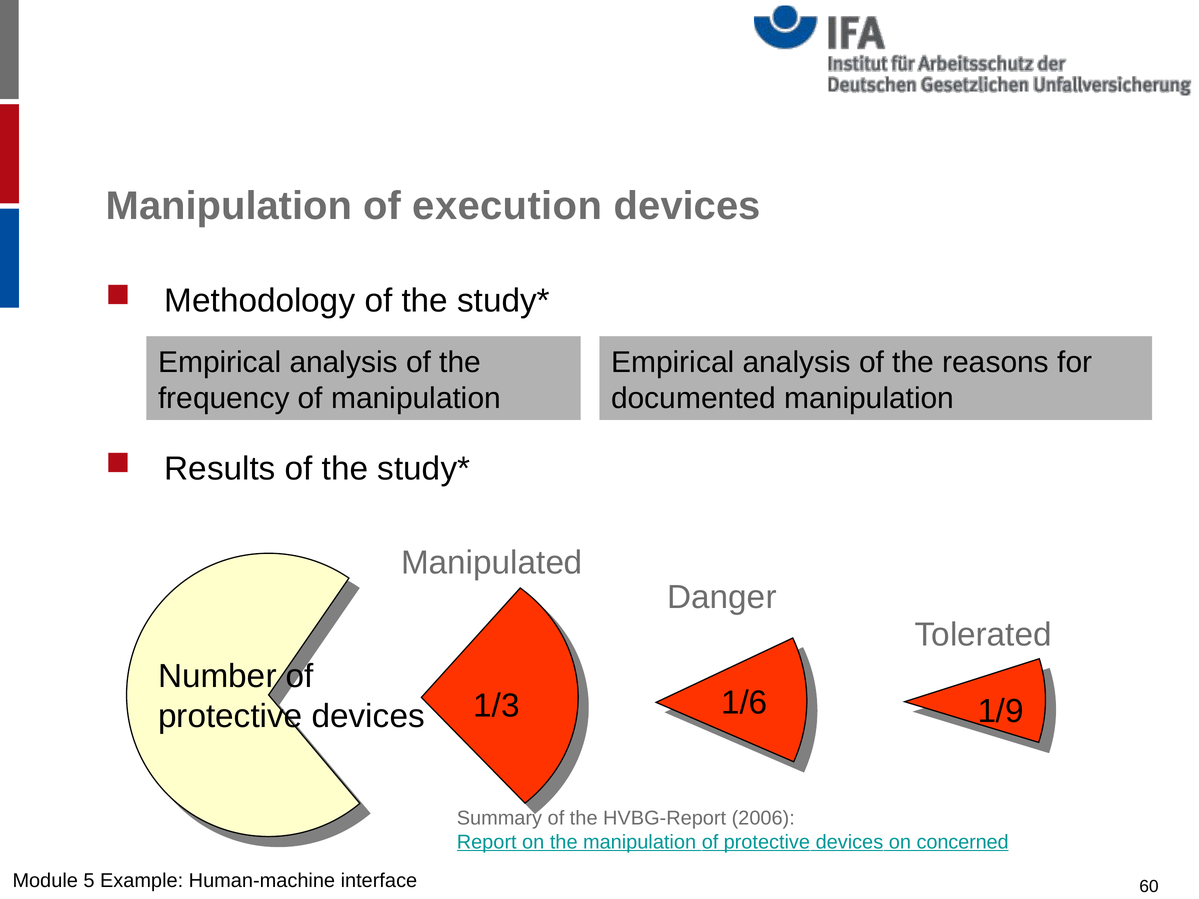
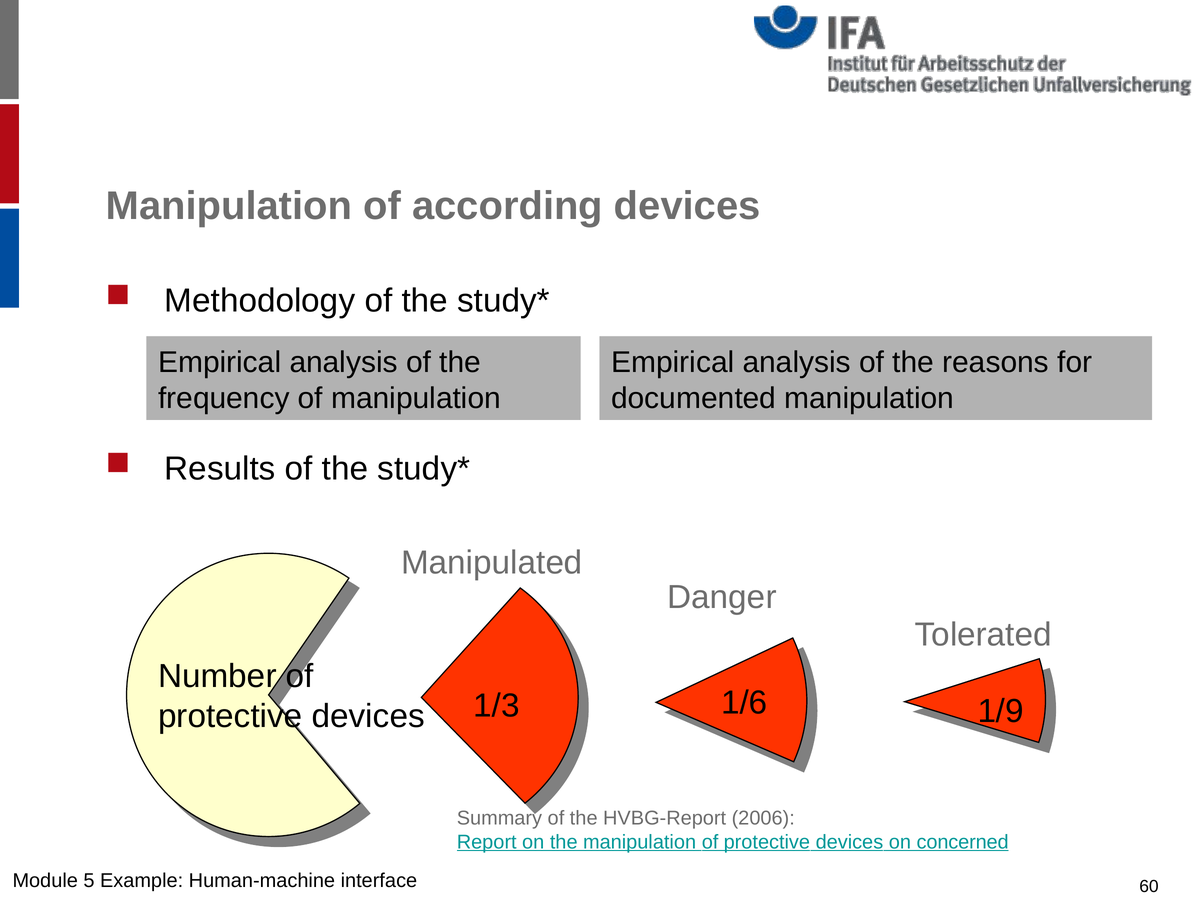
execution: execution -> according
